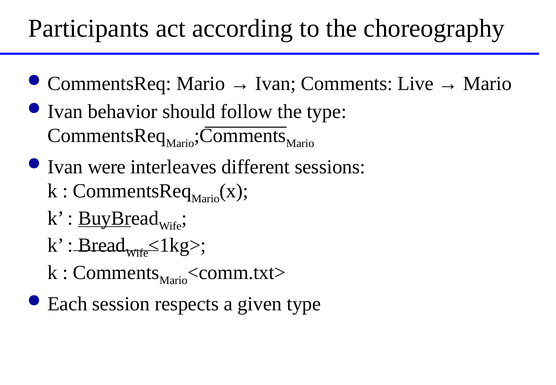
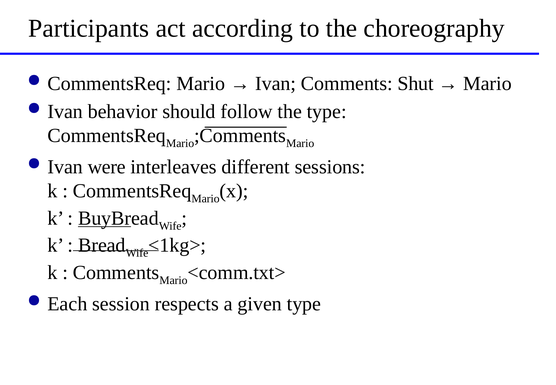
Live: Live -> Shut
